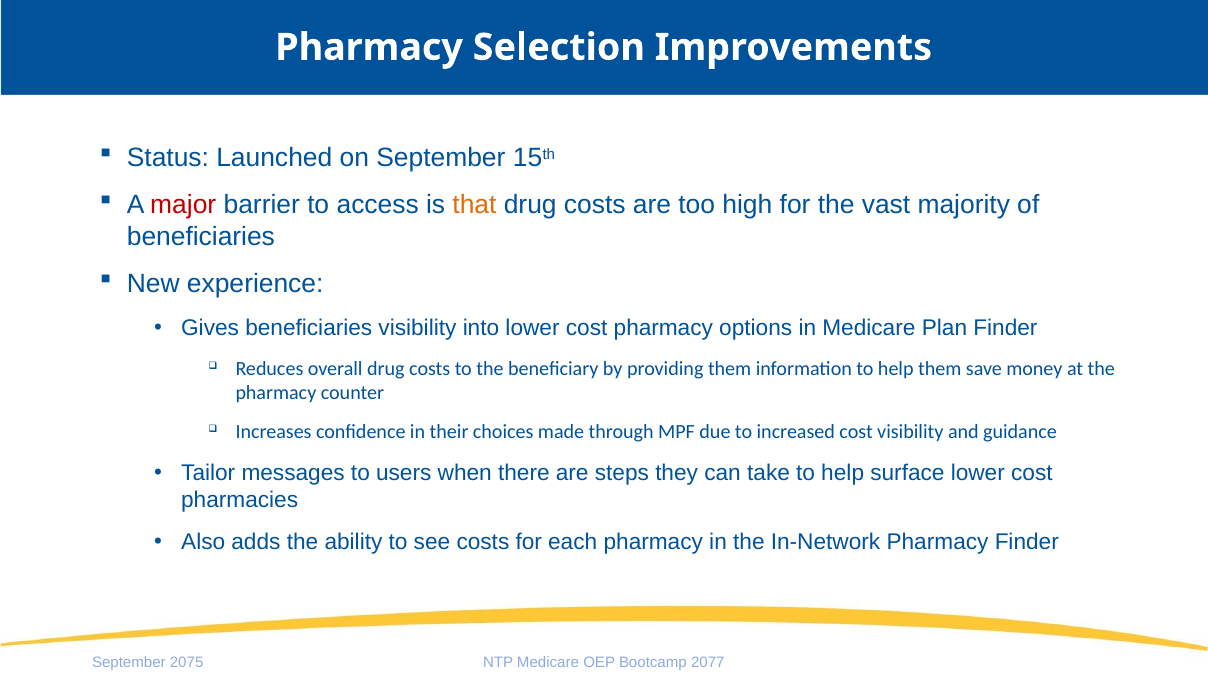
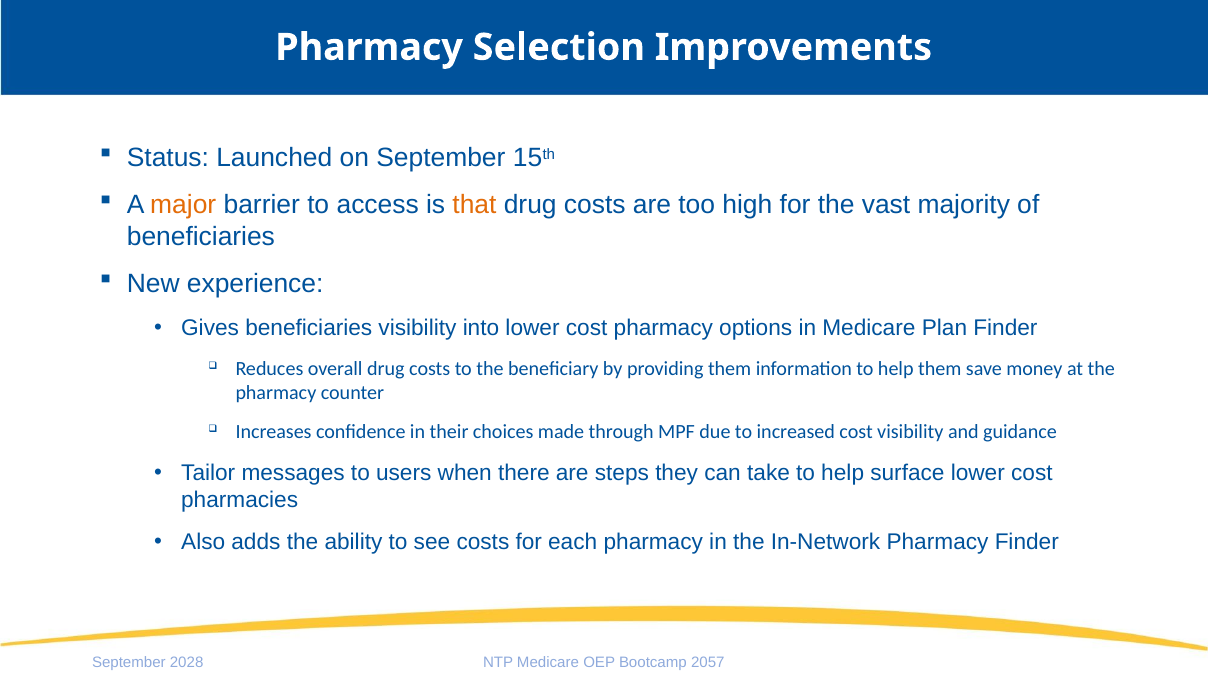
major colour: red -> orange
2075: 2075 -> 2028
2077: 2077 -> 2057
